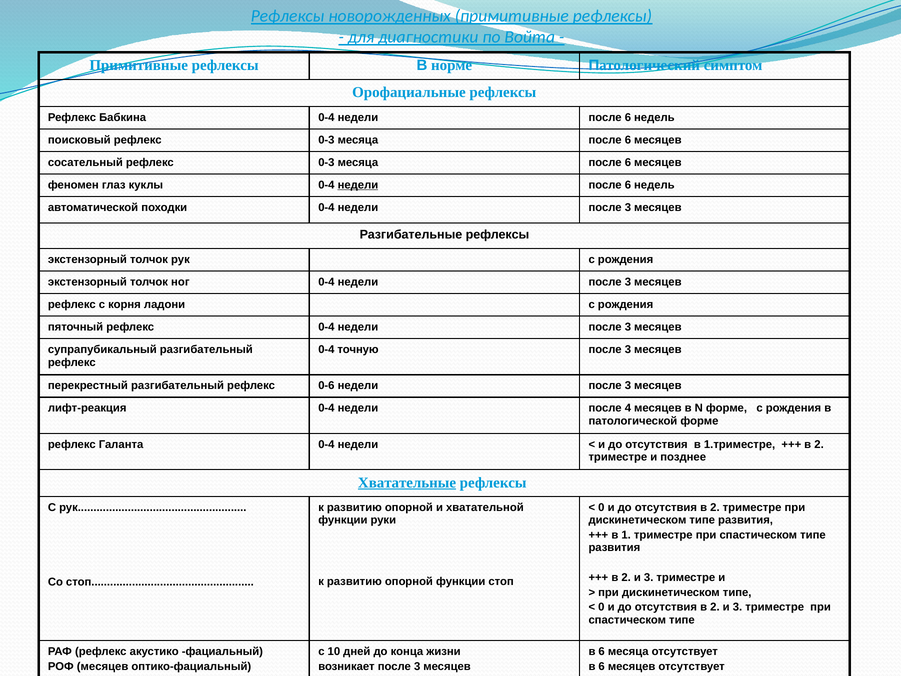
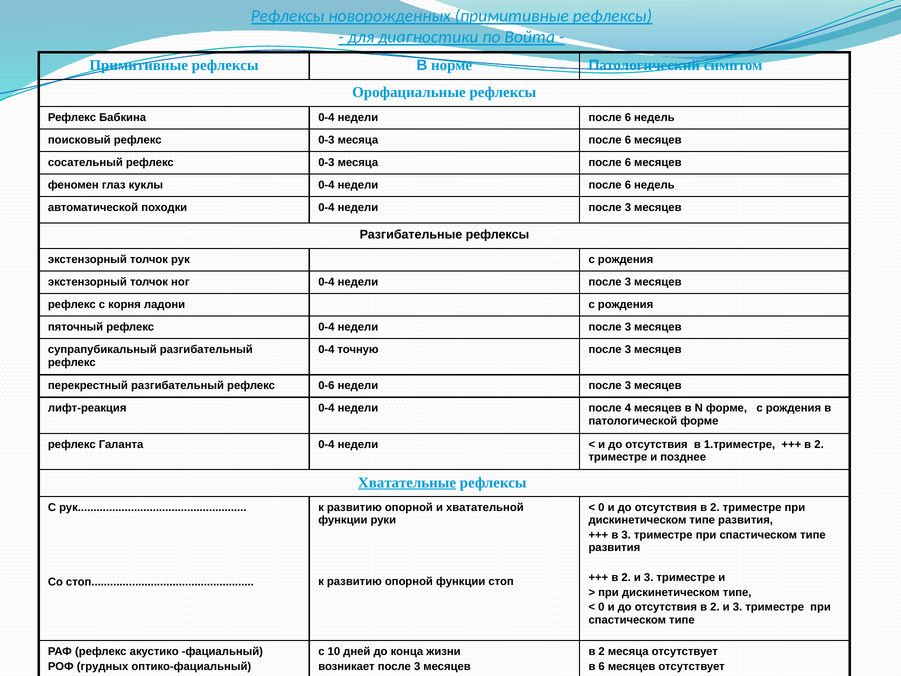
недели at (358, 185) underline: present -> none
в 1: 1 -> 3
6 at (602, 651): 6 -> 2
РОФ месяцев: месяцев -> грудных
